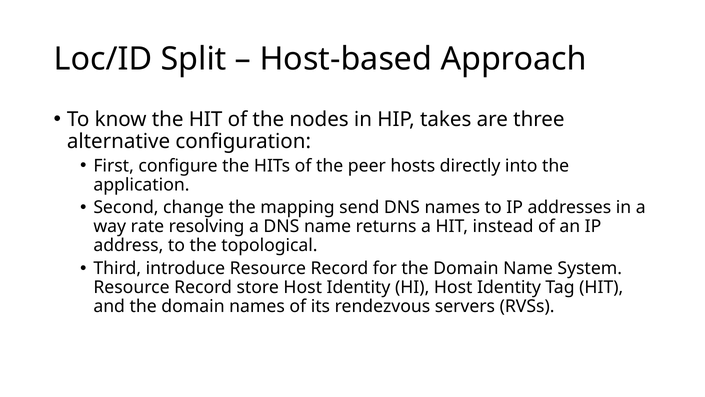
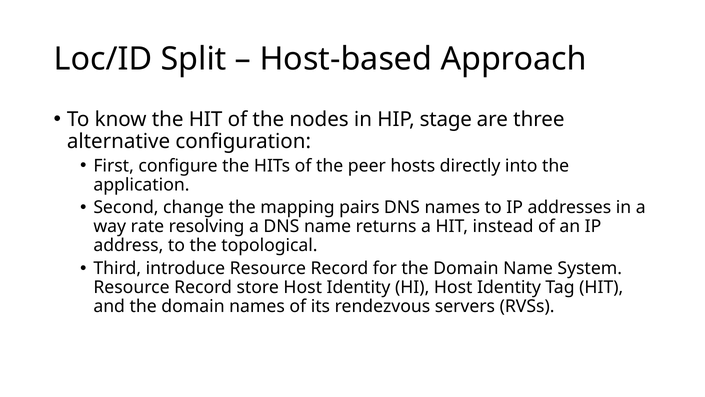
takes: takes -> stage
send: send -> pairs
